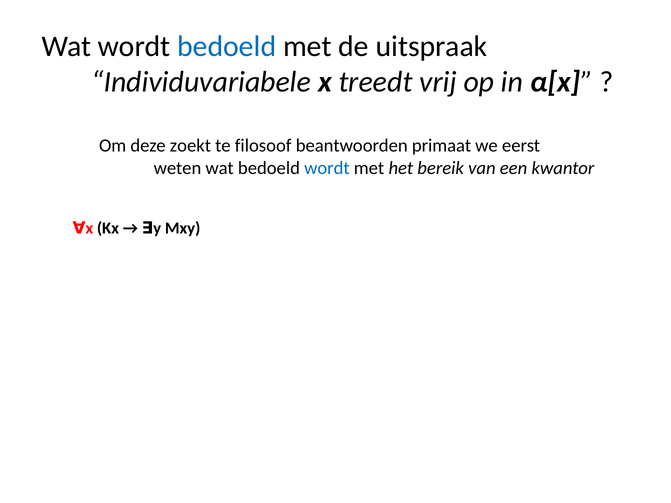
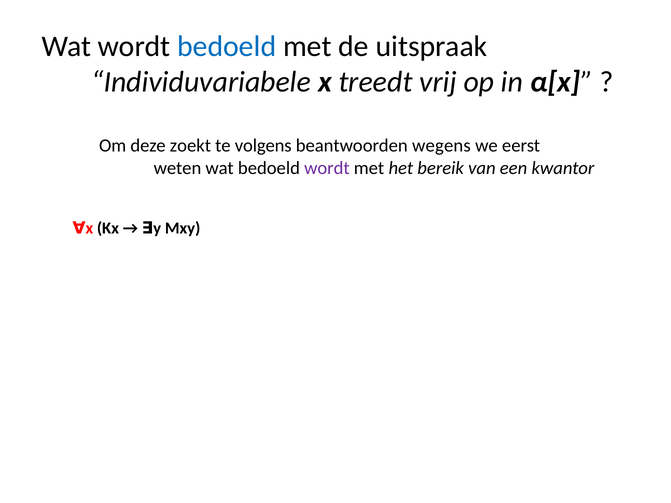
filosoof: filosoof -> volgens
primaat: primaat -> wegens
wordt at (327, 168) colour: blue -> purple
